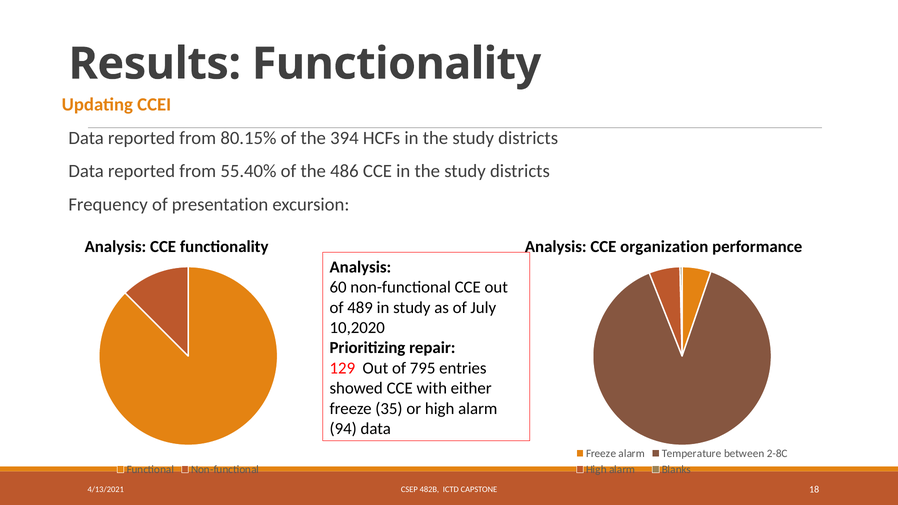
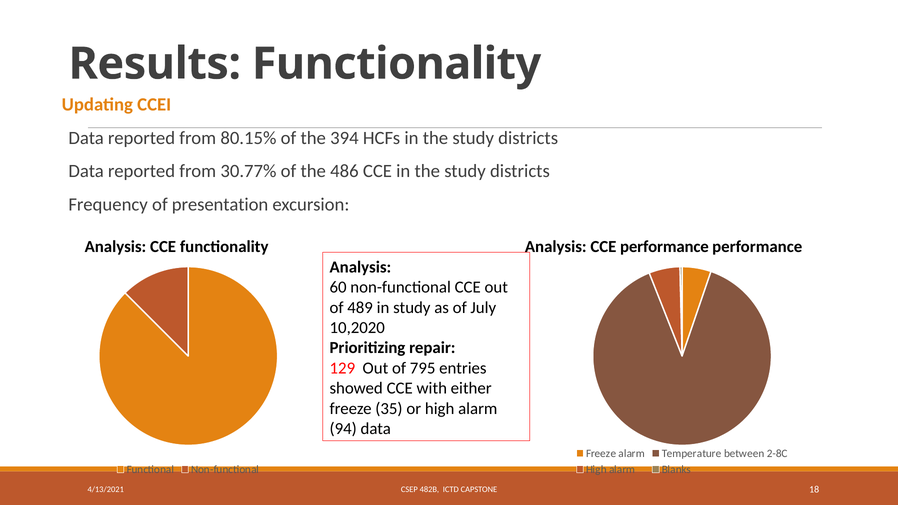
55.40%: 55.40% -> 30.77%
CCE organization: organization -> performance
